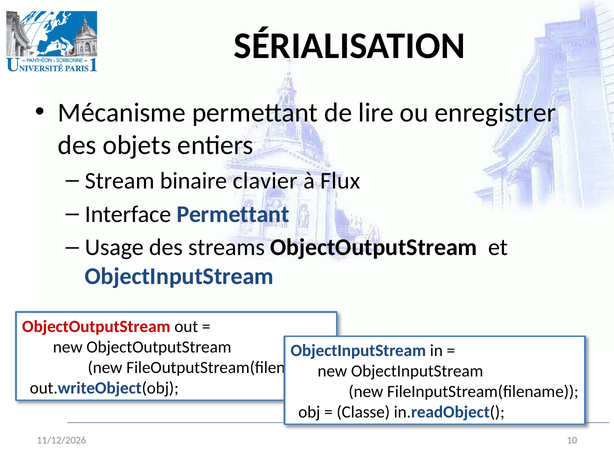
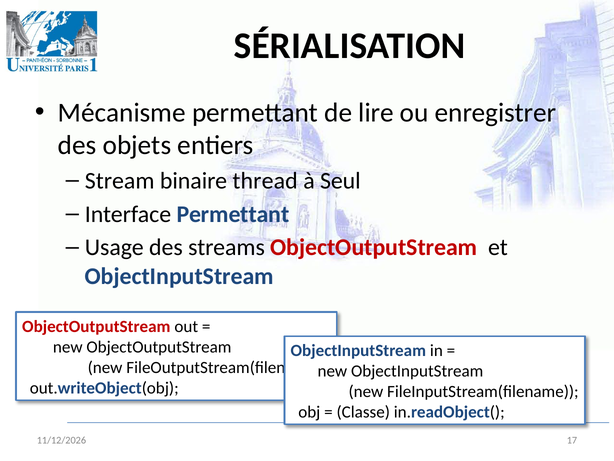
clavier: clavier -> thread
Flux: Flux -> Seul
ObjectOutputStream at (374, 247) colour: black -> red
10: 10 -> 17
